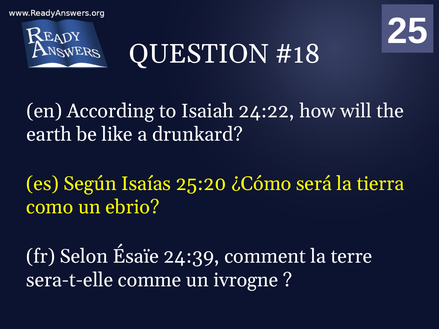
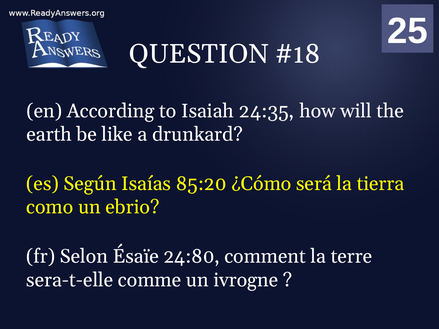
24:22: 24:22 -> 24:35
25:20: 25:20 -> 85:20
24:39: 24:39 -> 24:80
